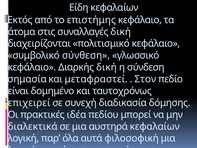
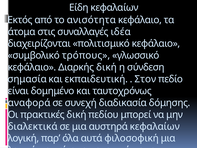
επιστήμης: επιστήμης -> ανισότητα
συναλλαγές δική: δική -> ιδέα
σύνθεση: σύνθεση -> τρόπους
μεταφραστεί: μεταφραστεί -> εκπαιδευτική
επιχειρεί: επιχειρεί -> αναφορά
πρακτικές ιδέα: ιδέα -> δική
